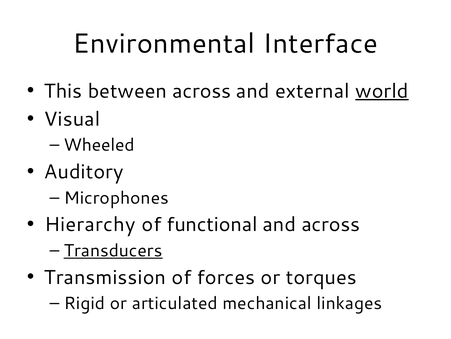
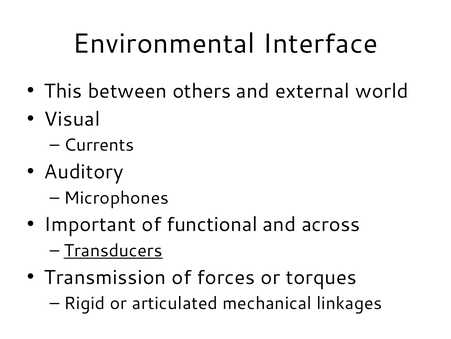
between across: across -> others
world underline: present -> none
Wheeled: Wheeled -> Currents
Hierarchy: Hierarchy -> Important
